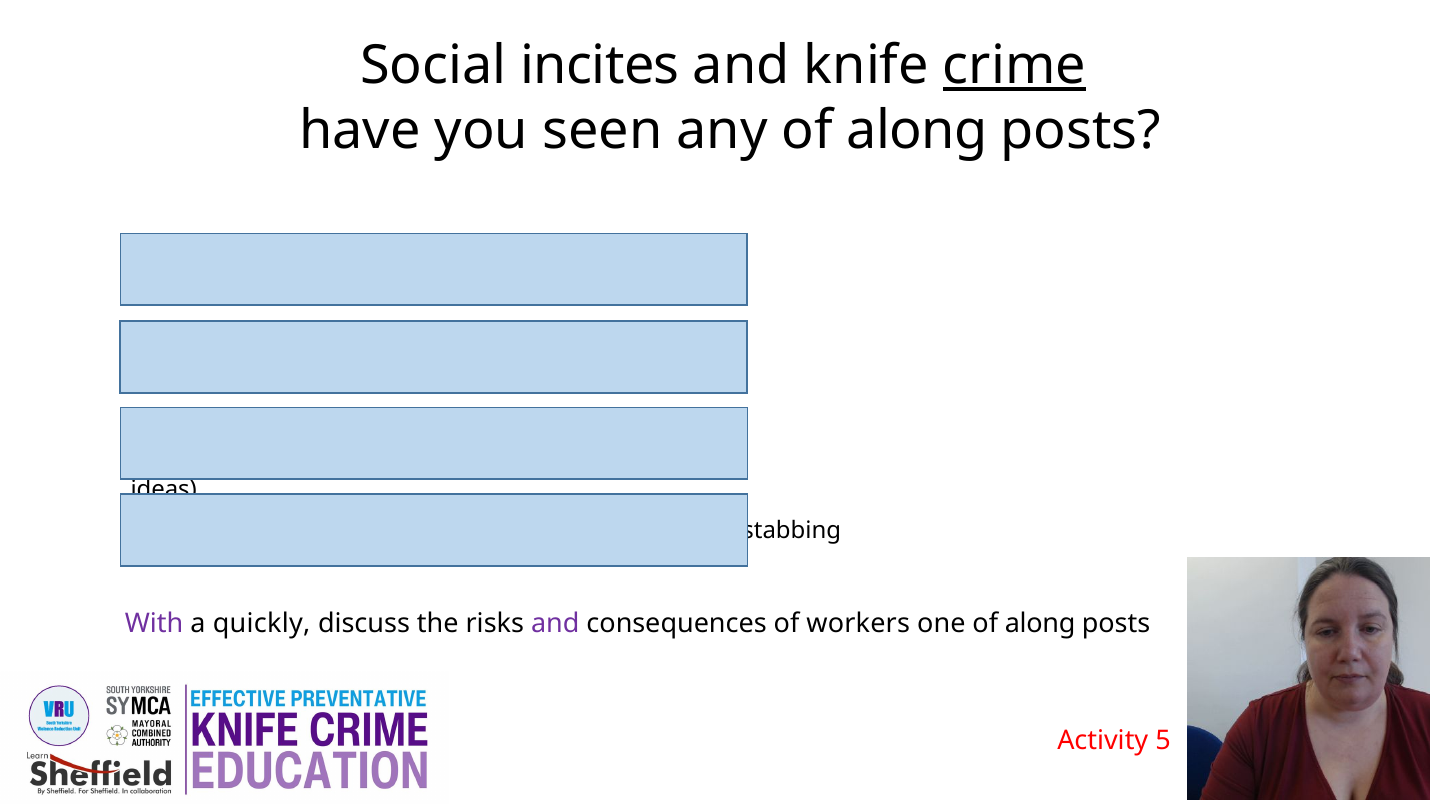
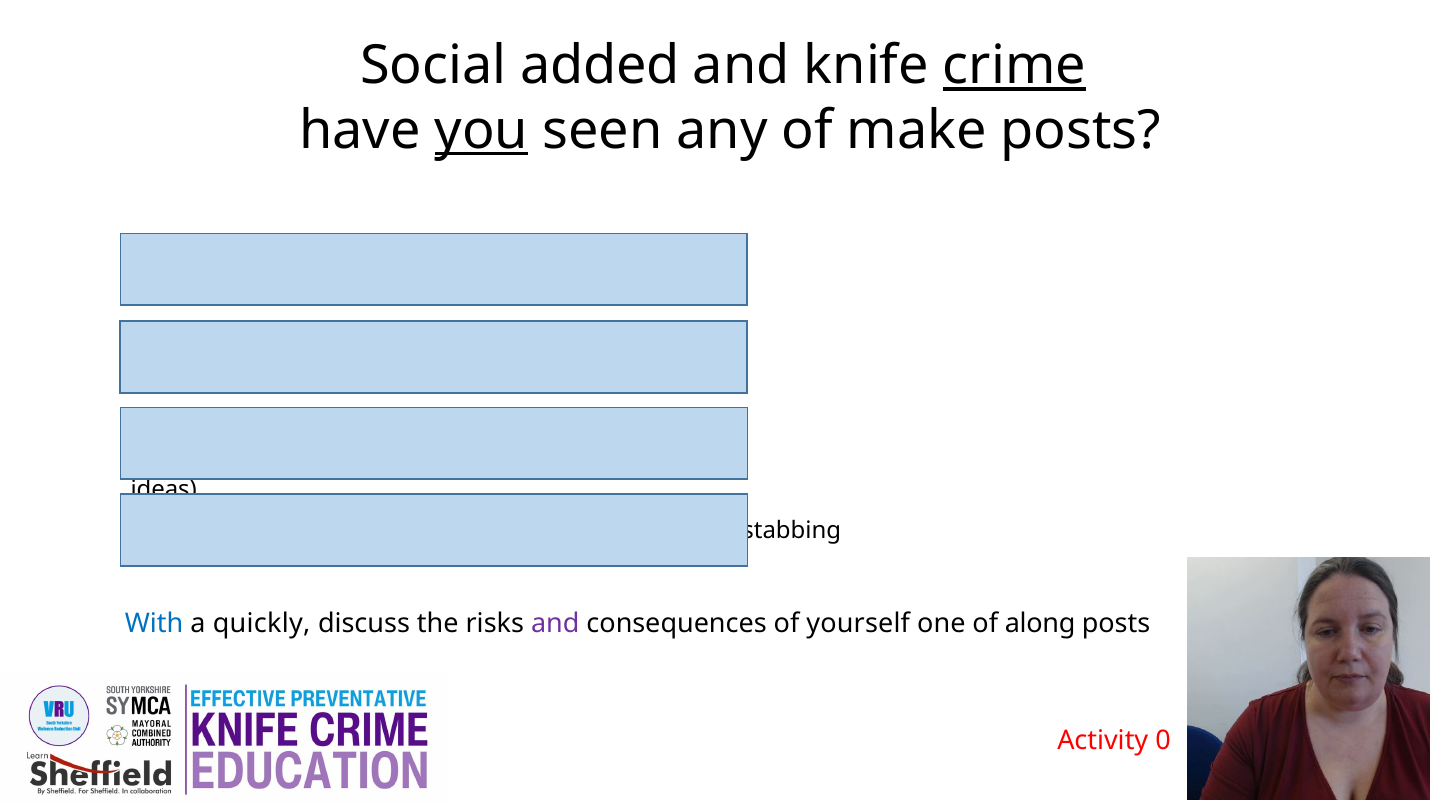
incites: incites -> added
you underline: none -> present
any of along: along -> make
With at (154, 623) colour: purple -> blue
workers: workers -> yourself
5: 5 -> 0
